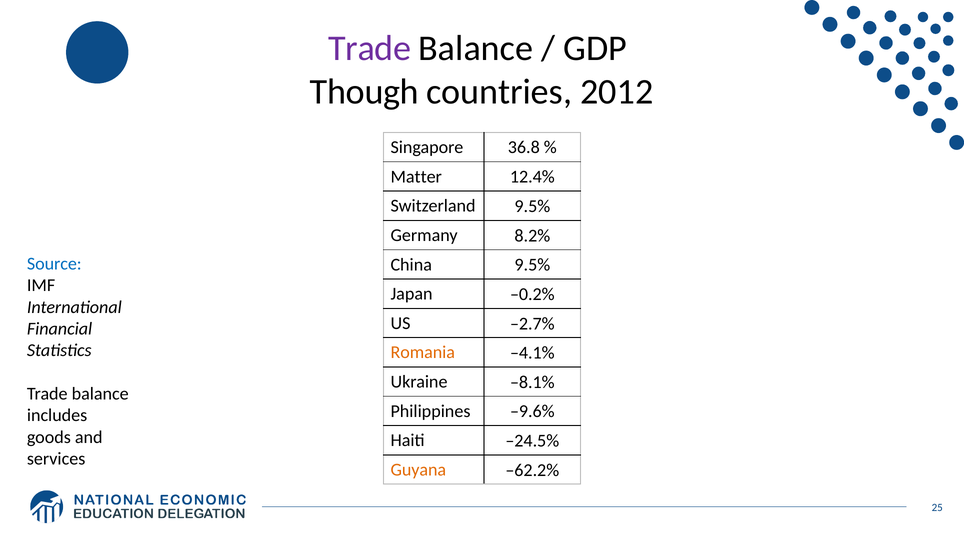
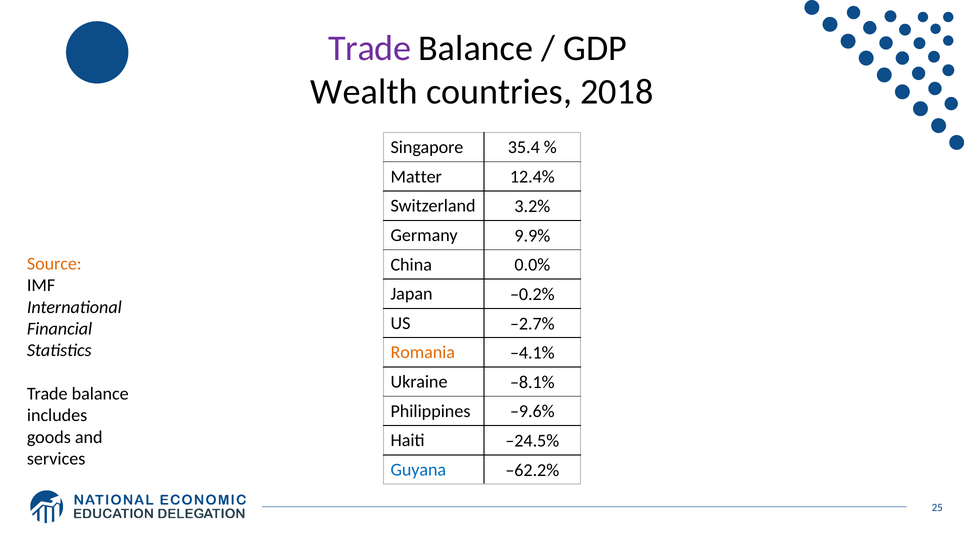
Though: Though -> Wealth
2012: 2012 -> 2018
36.8: 36.8 -> 35.4
Switzerland 9.5%: 9.5% -> 3.2%
8.2%: 8.2% -> 9.9%
Source colour: blue -> orange
China 9.5%: 9.5% -> 0.0%
Guyana colour: orange -> blue
